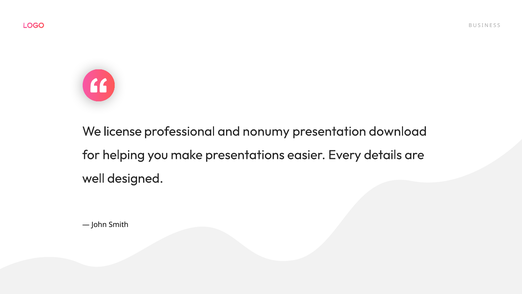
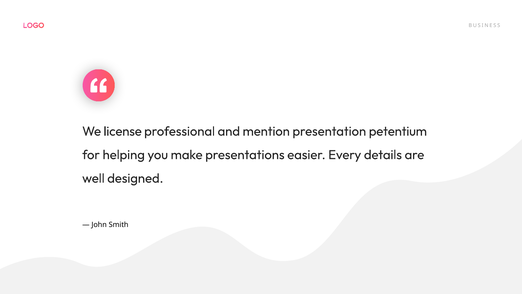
nonumy: nonumy -> mention
download: download -> petentium
